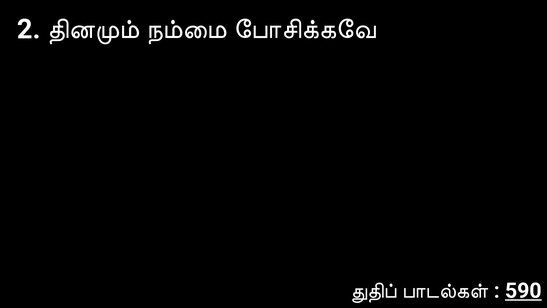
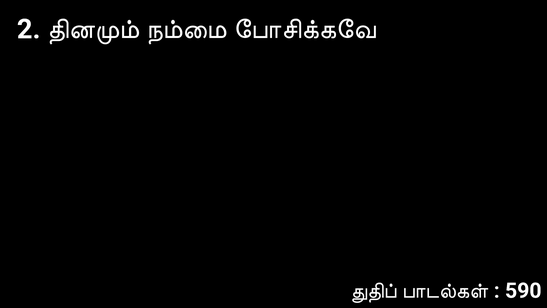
590 underline: present -> none
